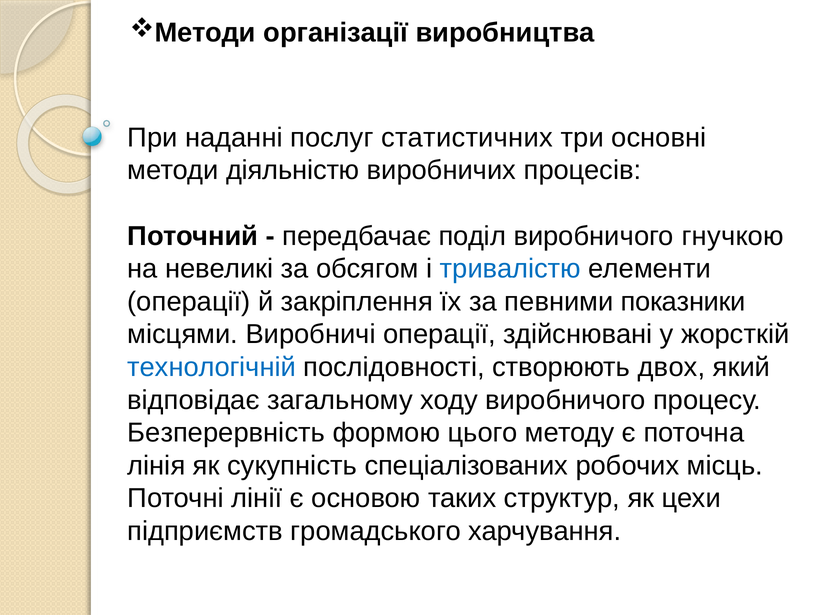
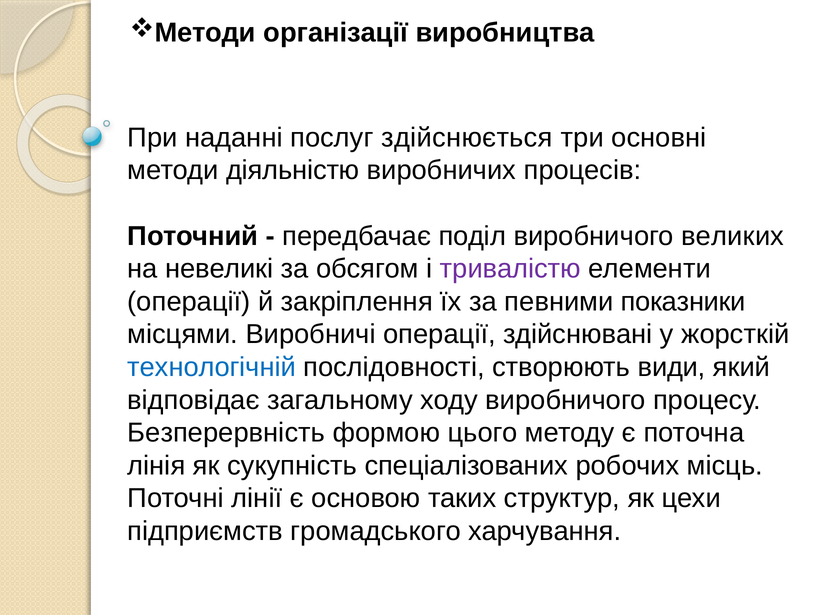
статистичних: статистичних -> здійснюється
гнучкою: гнучкою -> великих
тривалістю colour: blue -> purple
двох: двох -> види
